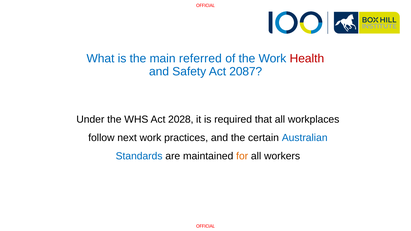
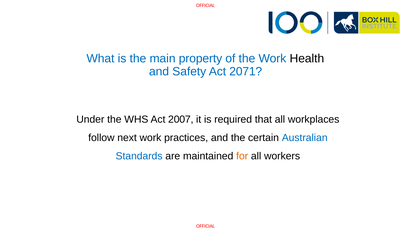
referred: referred -> property
Health colour: red -> black
2087: 2087 -> 2071
2028: 2028 -> 2007
